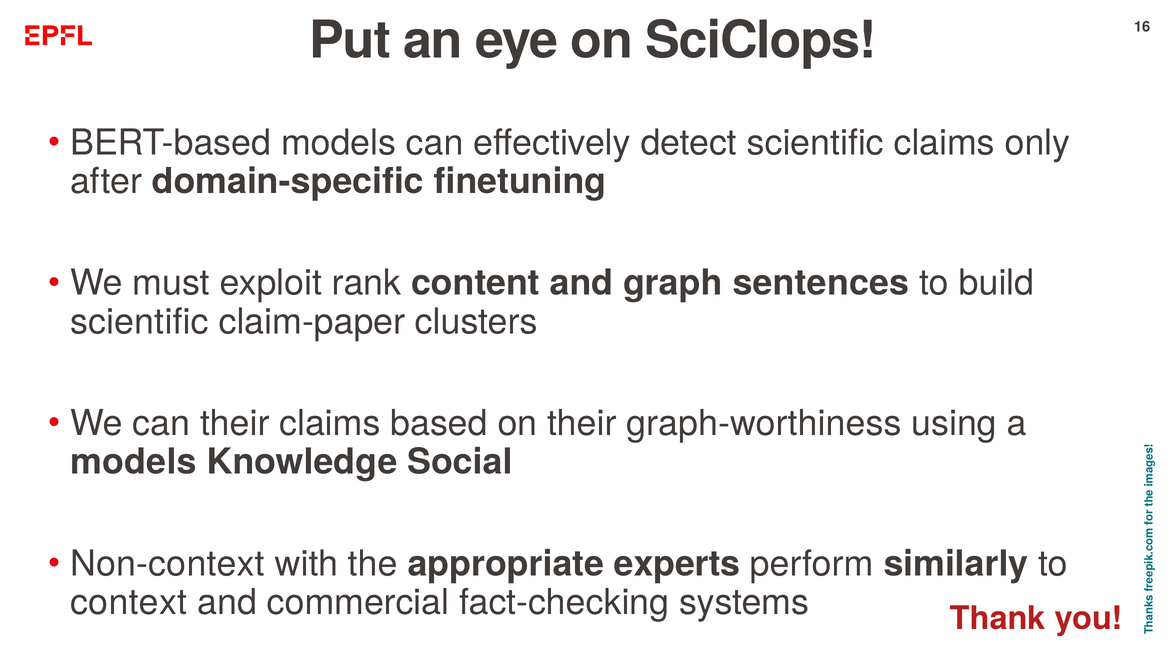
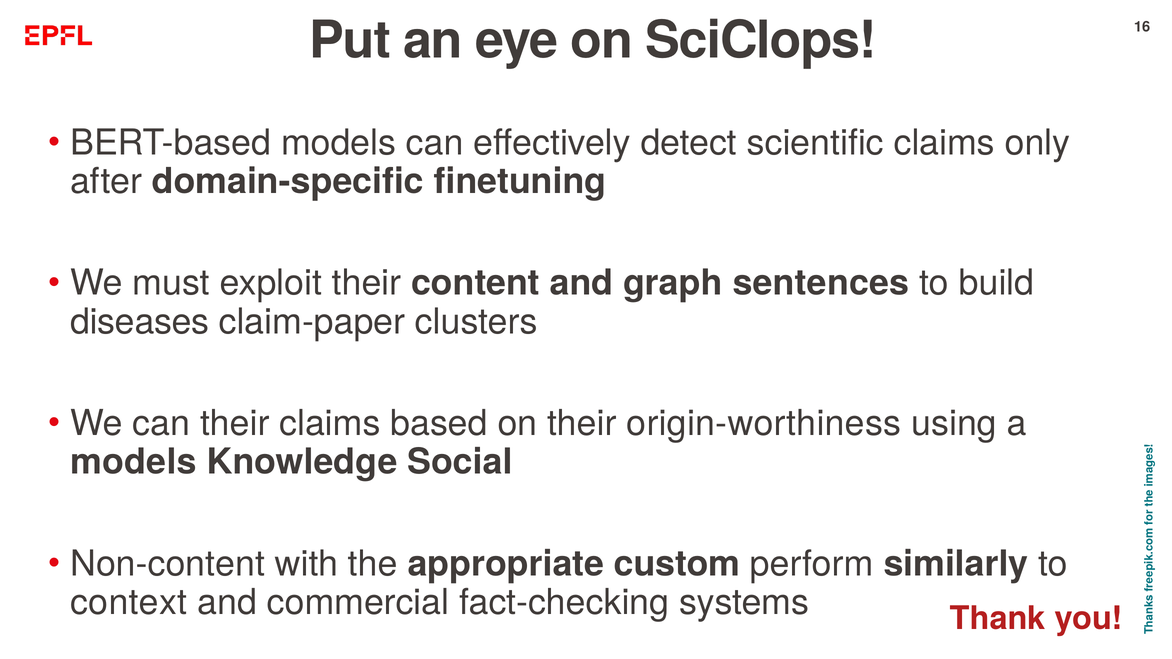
exploit rank: rank -> their
scientific at (139, 322): scientific -> diseases
graph-worthiness: graph-worthiness -> origin-worthiness
Non-context: Non-context -> Non-content
experts: experts -> custom
